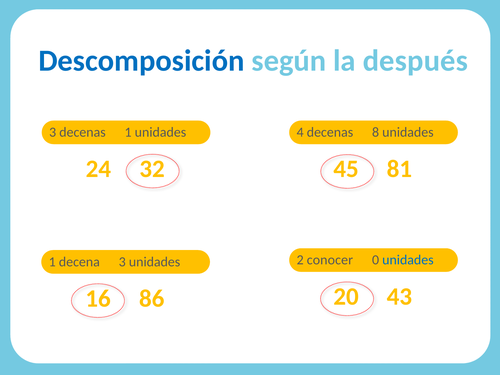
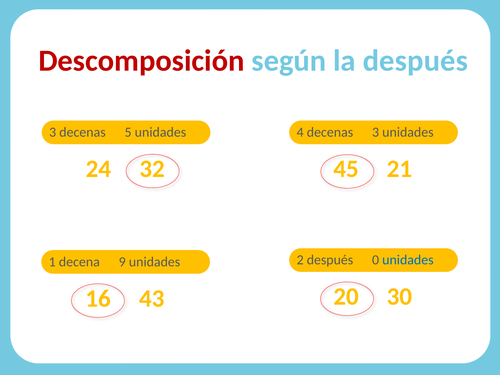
Descomposición colour: blue -> red
decenas 1: 1 -> 5
decenas 8: 8 -> 3
81: 81 -> 21
2 conocer: conocer -> después
decena 3: 3 -> 9
43: 43 -> 30
86: 86 -> 43
